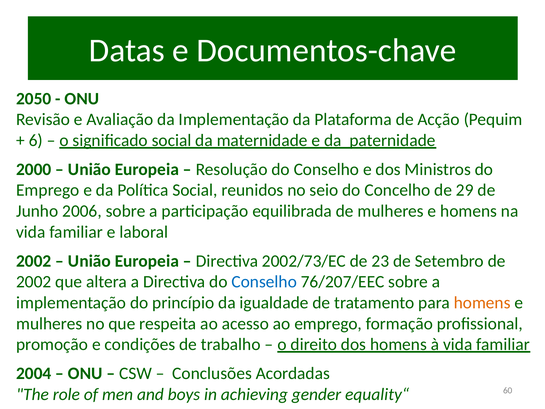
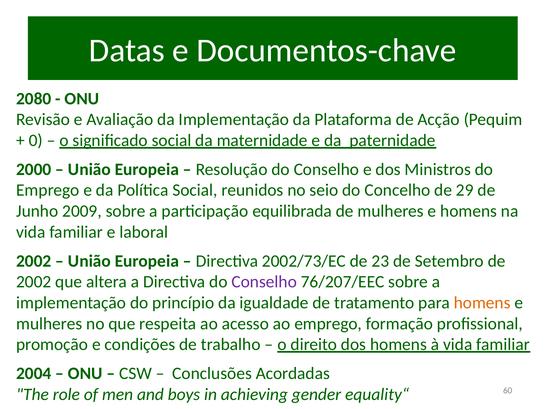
2050: 2050 -> 2080
6: 6 -> 0
2006: 2006 -> 2009
Conselho at (264, 282) colour: blue -> purple
